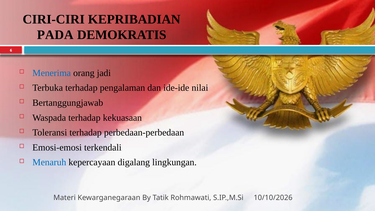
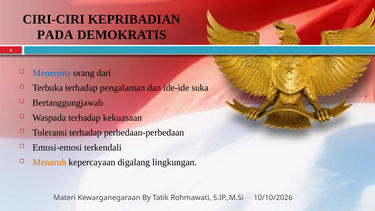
jadi: jadi -> dari
nilai: nilai -> suka
Menaruh colour: blue -> orange
